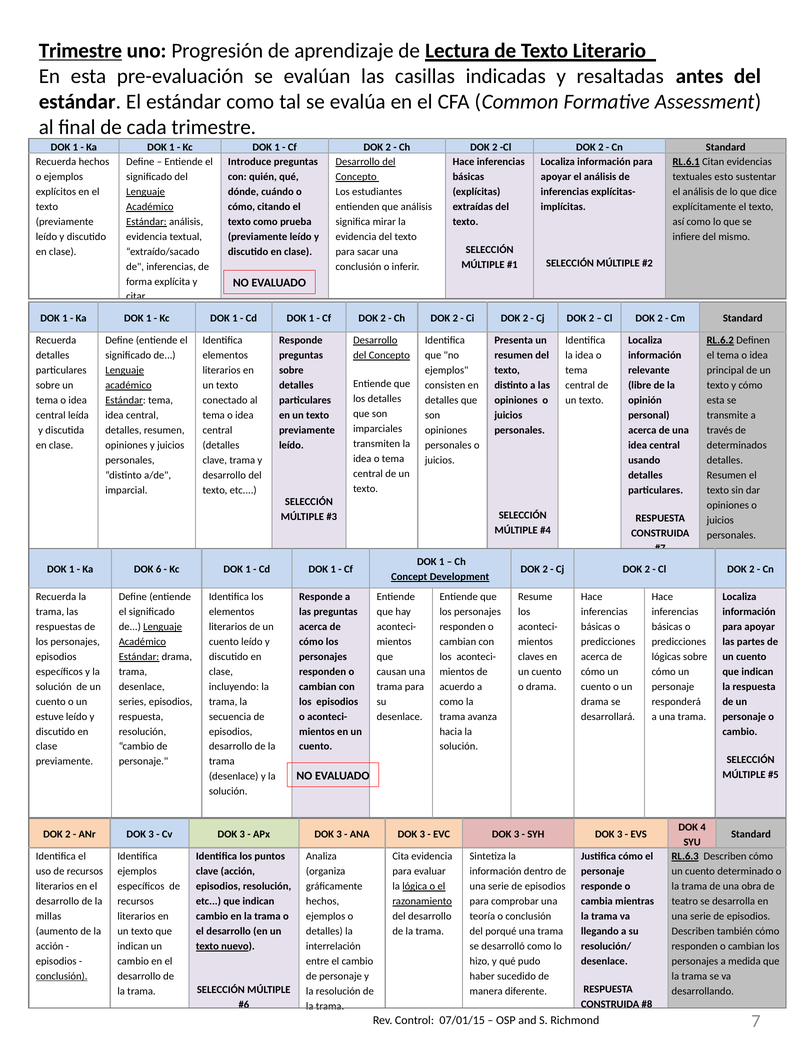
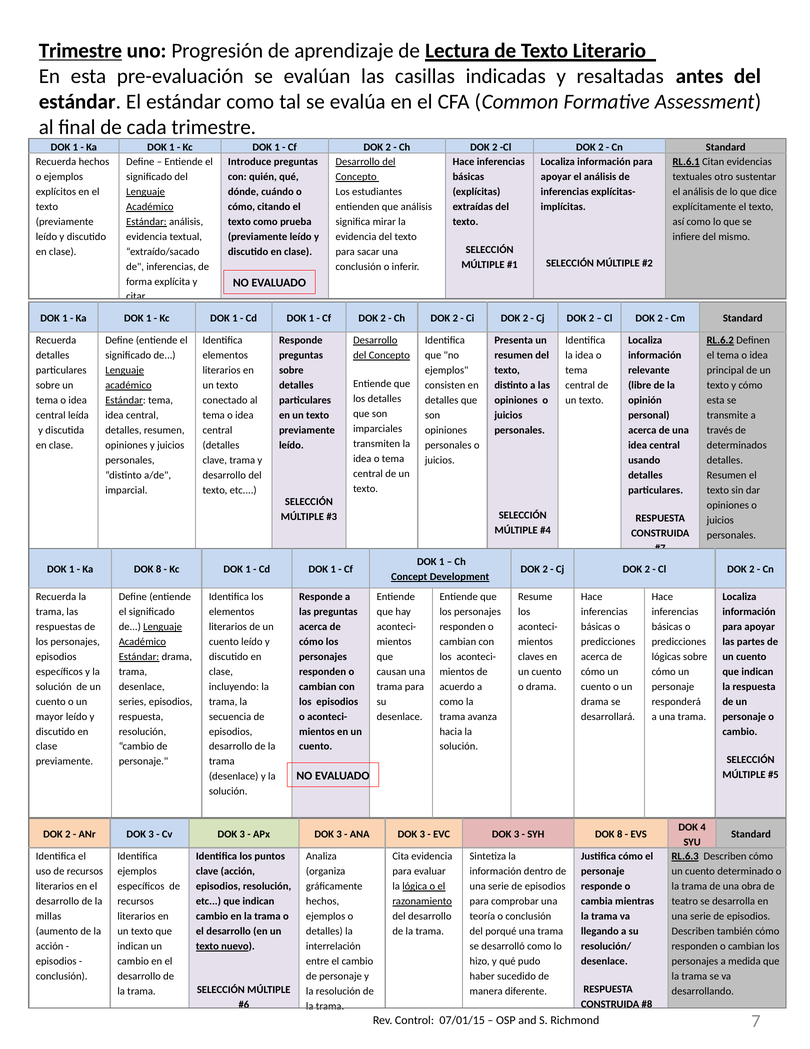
esto: esto -> otro
Ka DOK 6: 6 -> 8
estuve: estuve -> mayor
SYH DOK 3: 3 -> 8
conclusión at (62, 975) underline: present -> none
